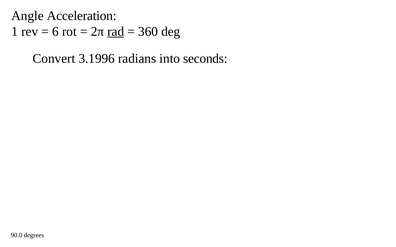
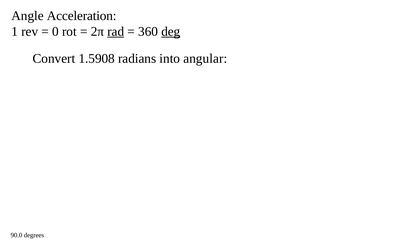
6: 6 -> 0
deg underline: none -> present
3.1996: 3.1996 -> 1.5908
seconds: seconds -> angular
